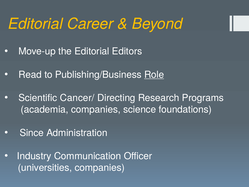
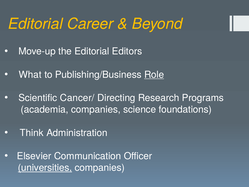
Read: Read -> What
Since: Since -> Think
Industry: Industry -> Elsevier
universities underline: none -> present
